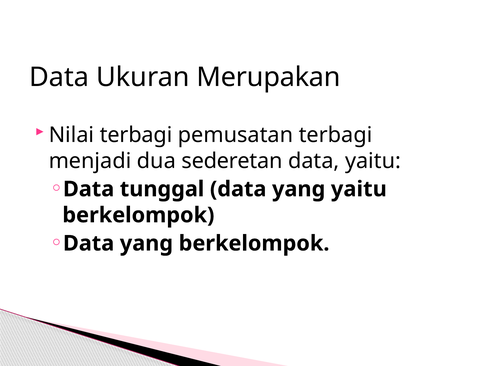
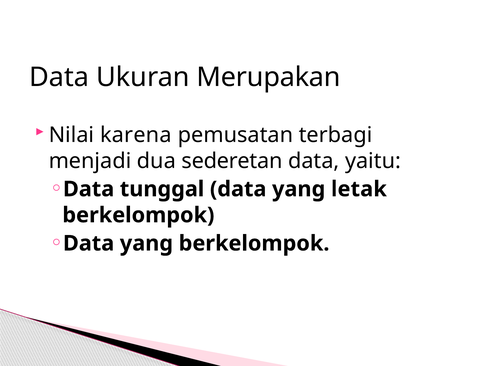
Nilai terbagi: terbagi -> karena
yang yaitu: yaitu -> letak
